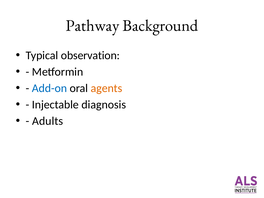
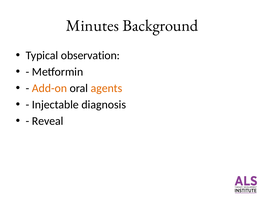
Pathway: Pathway -> Minutes
Add-on colour: blue -> orange
Adults: Adults -> Reveal
